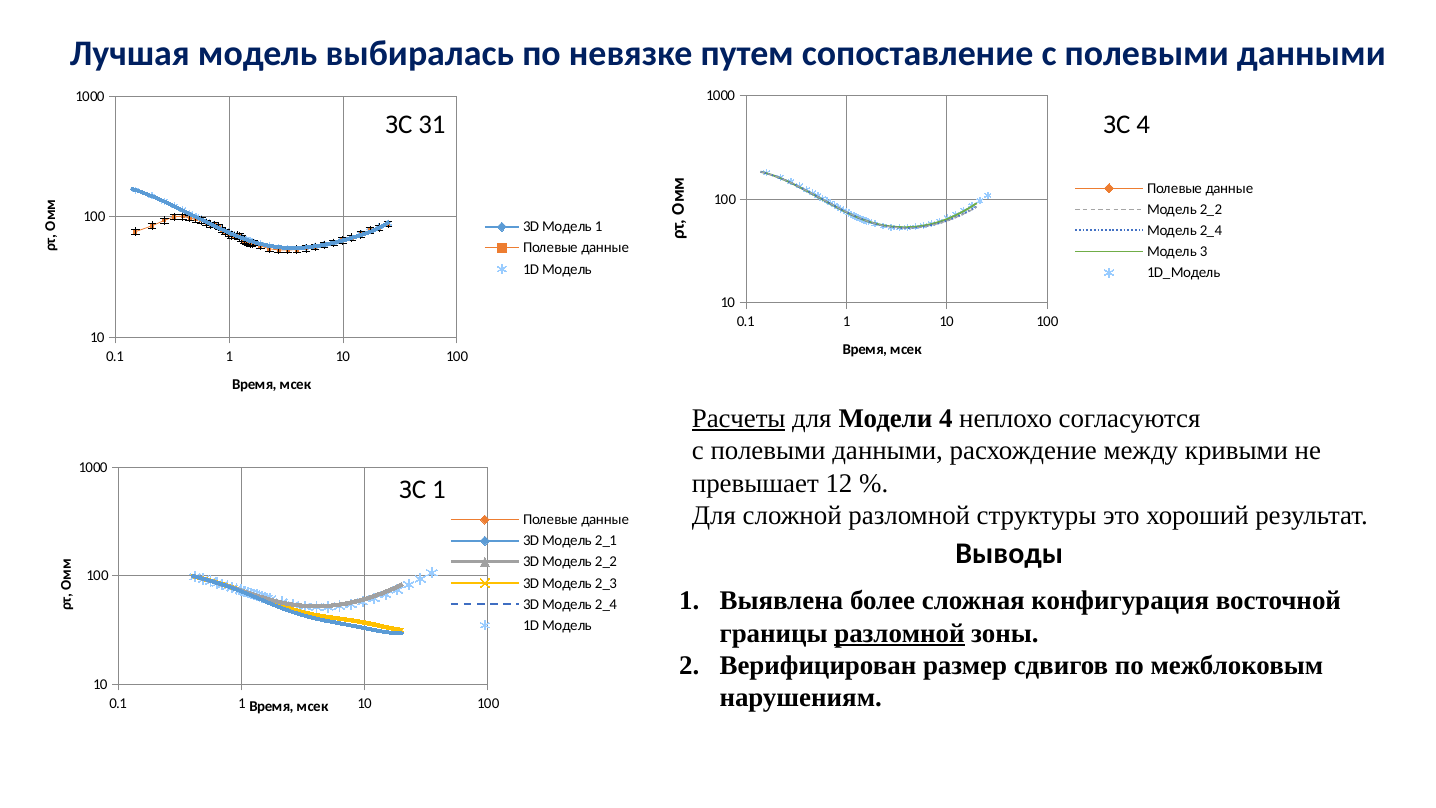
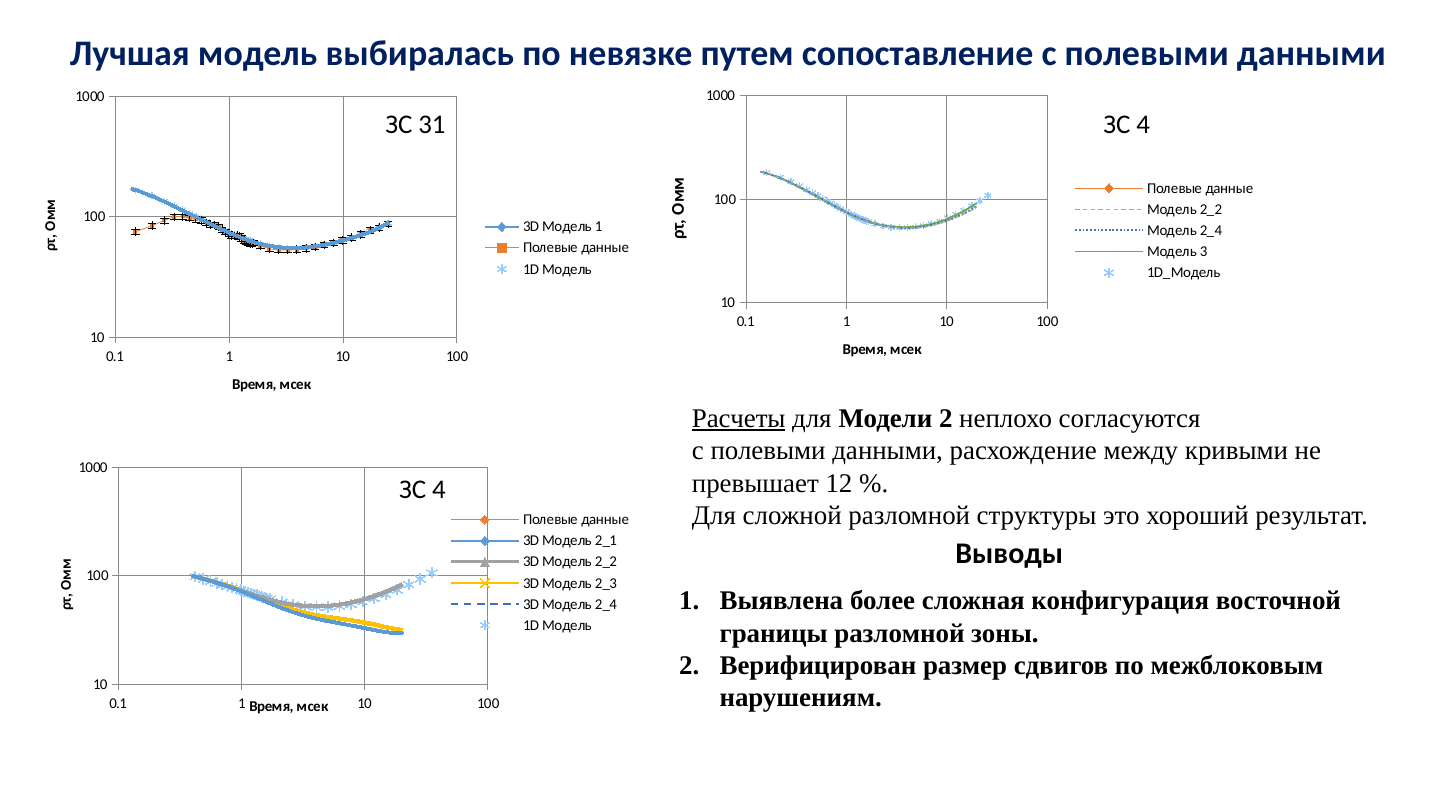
Модели 4: 4 -> 2
1 at (439, 489): 1 -> 4
разломной at (900, 633) underline: present -> none
